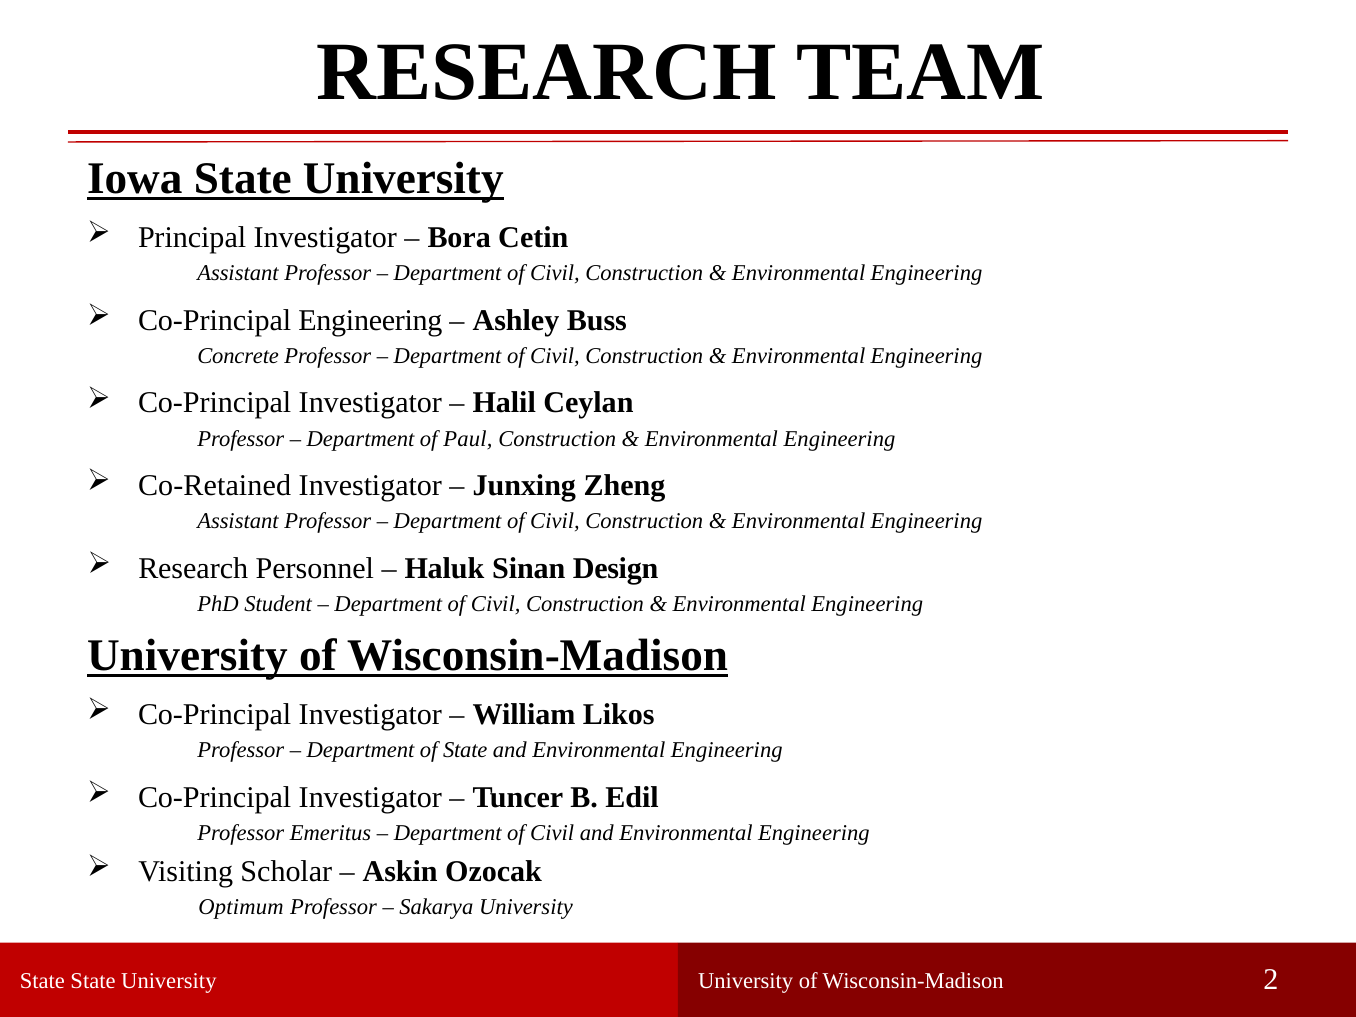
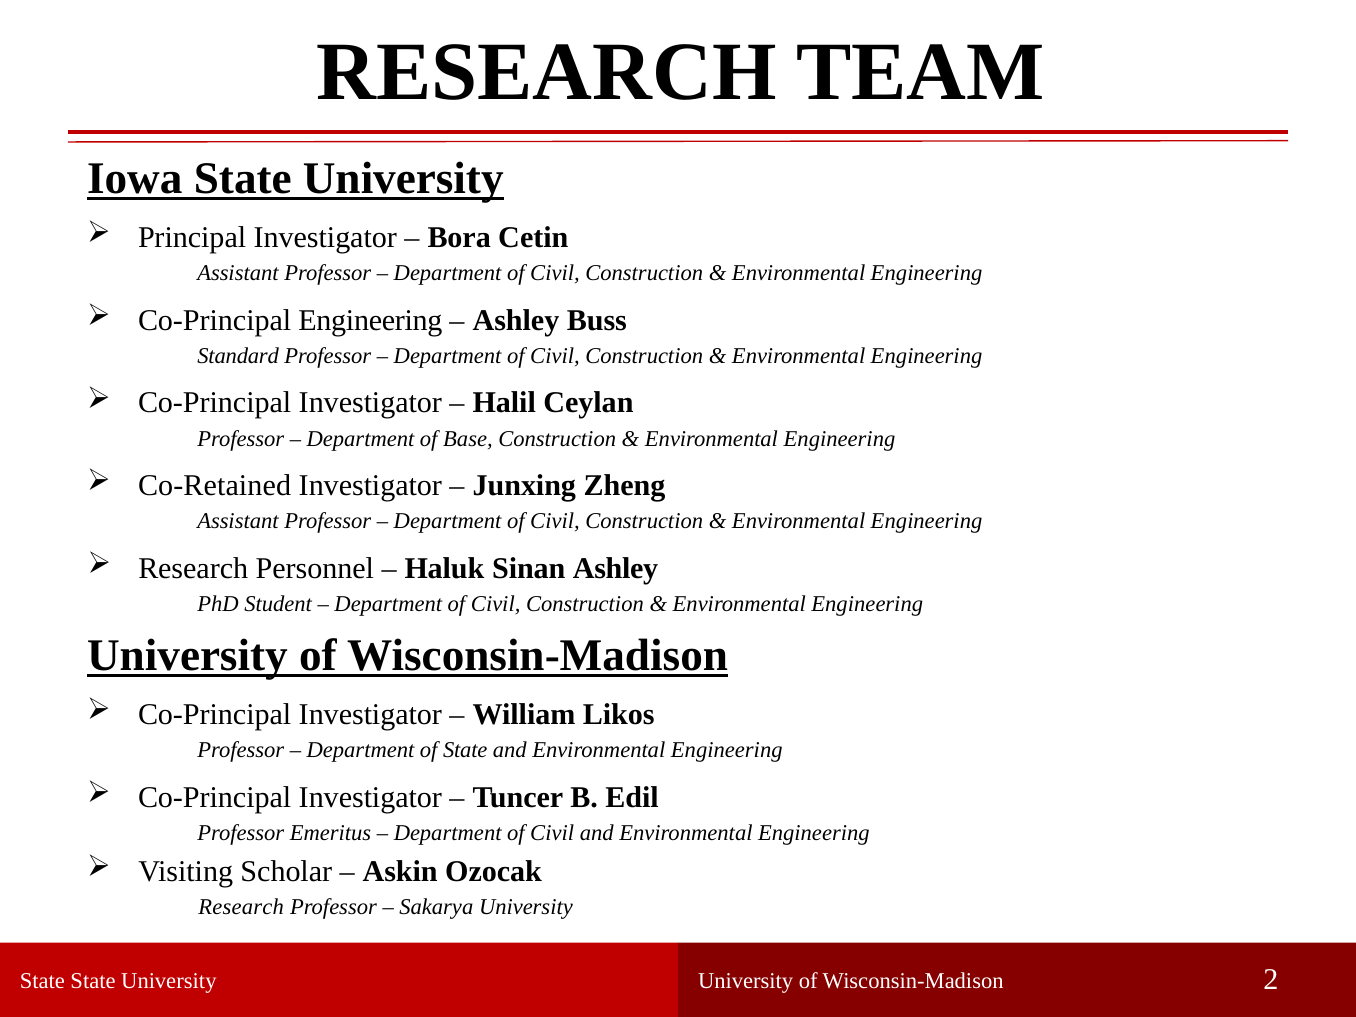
Concrete: Concrete -> Standard
Paul: Paul -> Base
Sinan Design: Design -> Ashley
Optimum at (241, 907): Optimum -> Research
